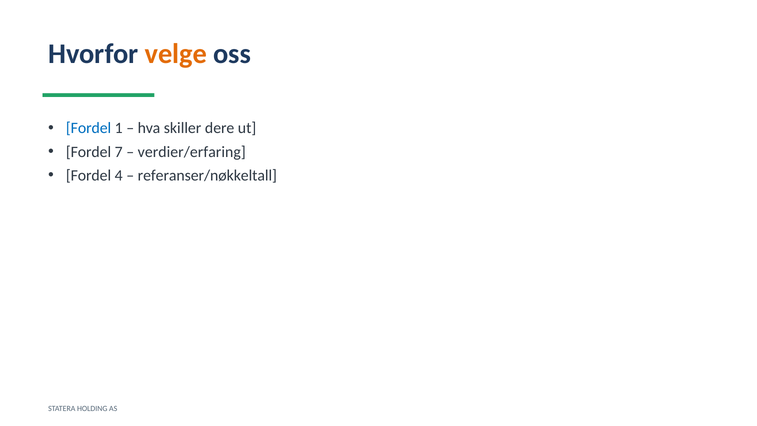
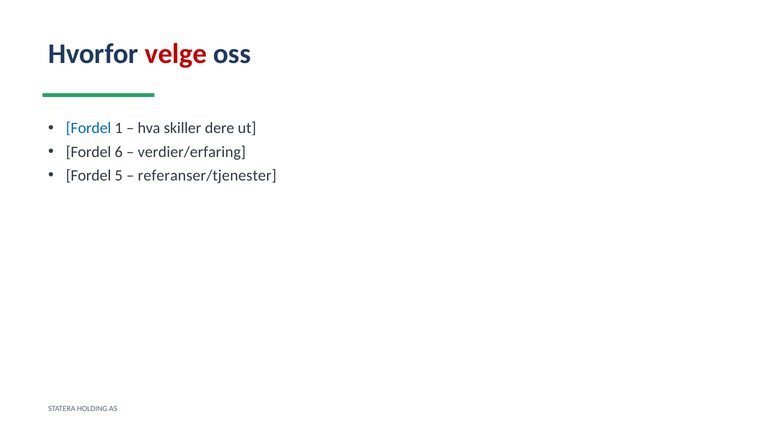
velge colour: orange -> red
7: 7 -> 6
4: 4 -> 5
referanser/nøkkeltall: referanser/nøkkeltall -> referanser/tjenester
